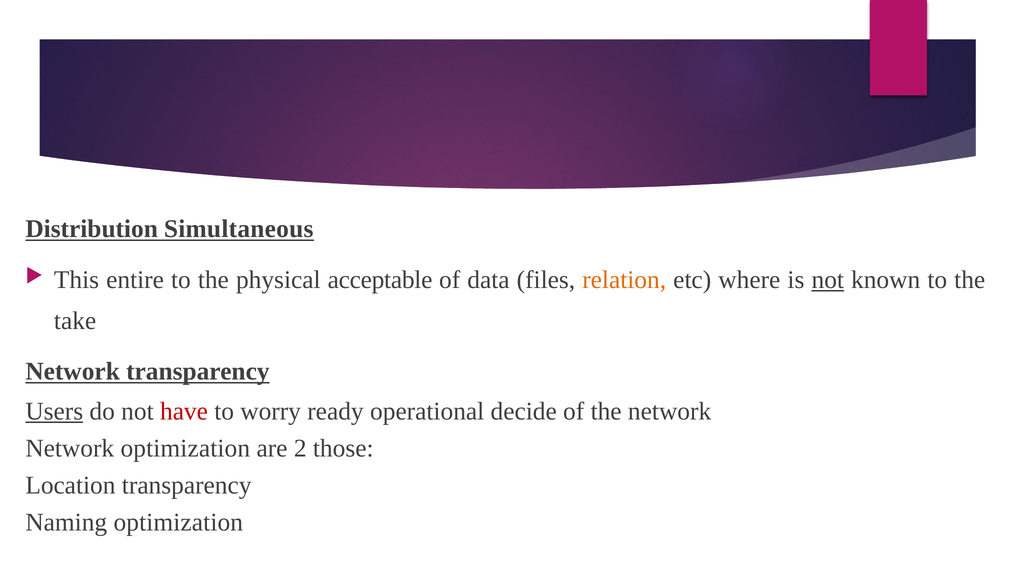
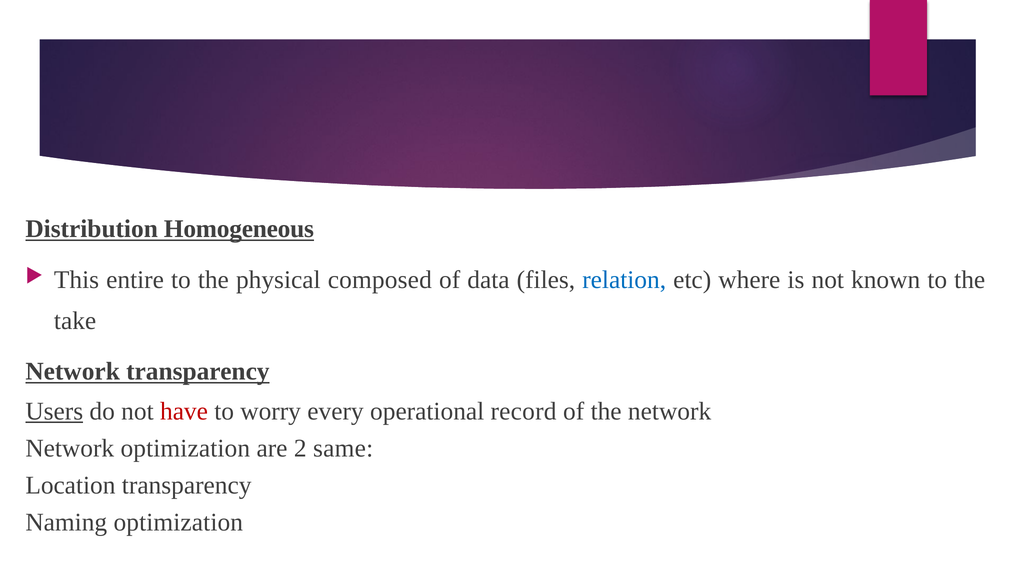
Simultaneous: Simultaneous -> Homogeneous
acceptable: acceptable -> composed
relation colour: orange -> blue
not at (828, 279) underline: present -> none
ready: ready -> every
decide: decide -> record
those: those -> same
